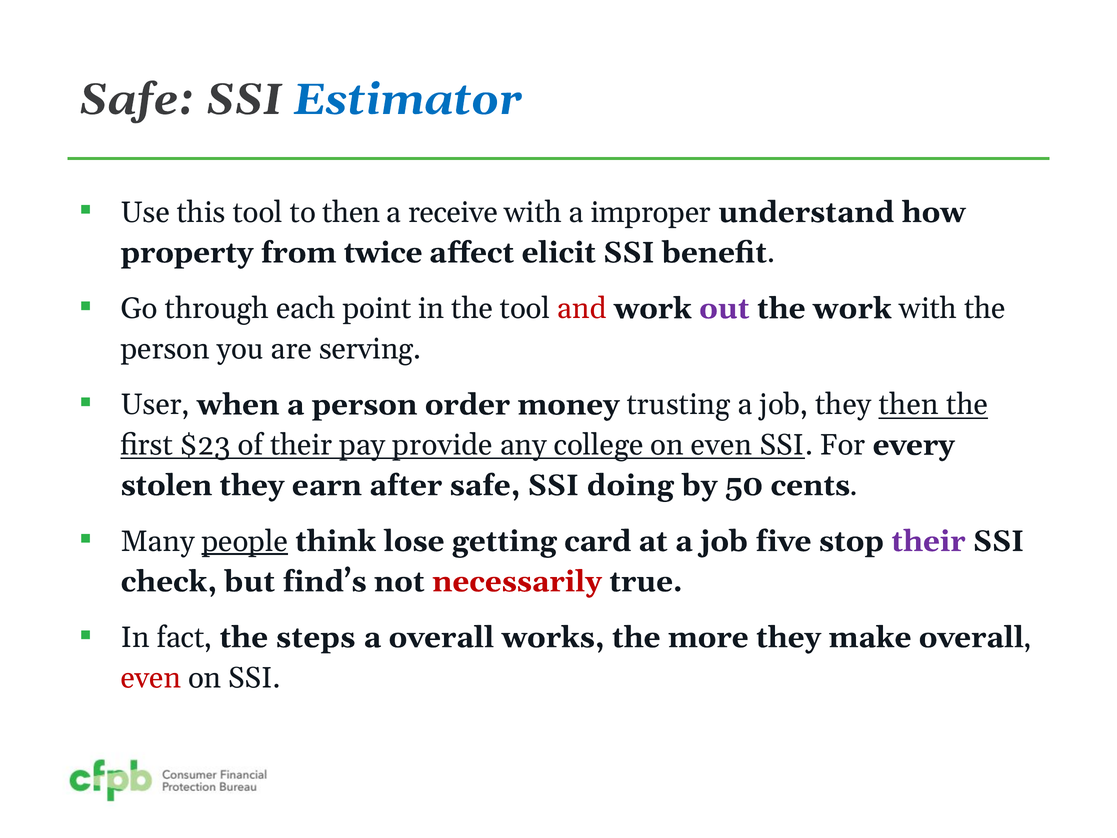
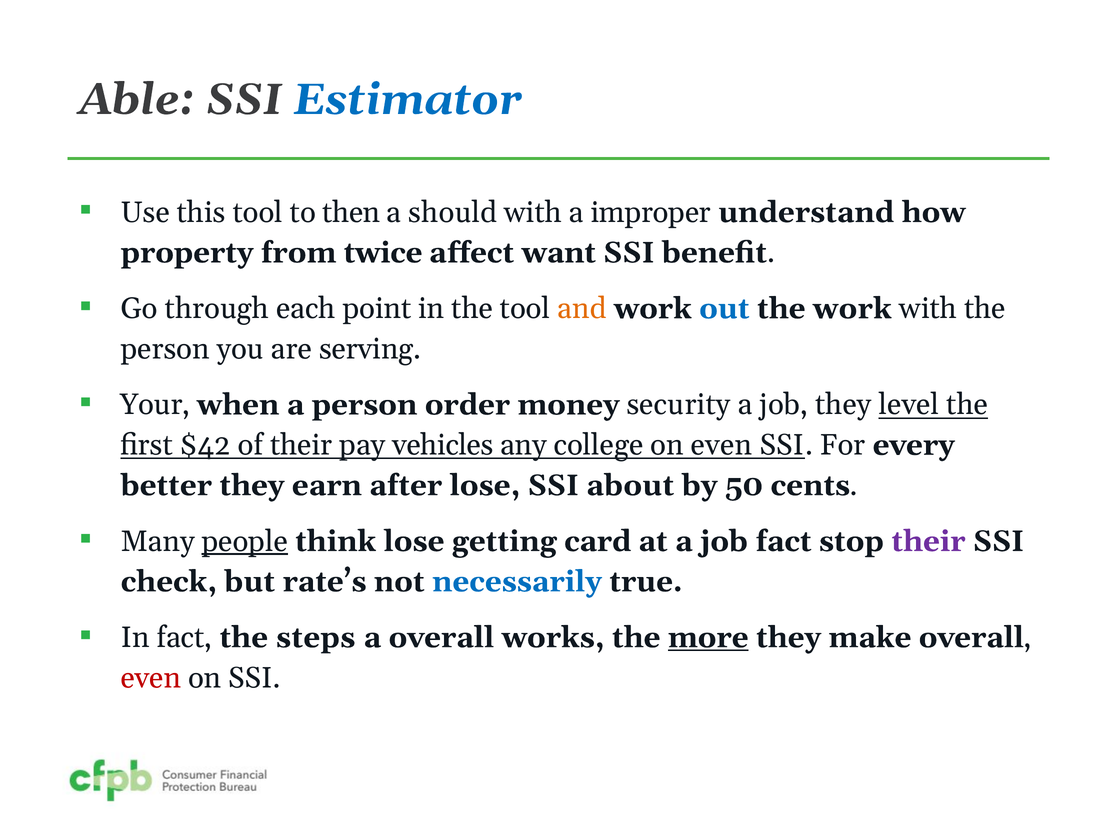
Safe at (137, 100): Safe -> Able
receive: receive -> should
elicit: elicit -> want
and colour: red -> orange
out colour: purple -> blue
User: User -> Your
trusting: trusting -> security
they then: then -> level
$23: $23 -> $42
provide: provide -> vehicles
stolen: stolen -> better
after safe: safe -> lose
doing: doing -> about
job five: five -> fact
find’s: find’s -> rate’s
necessarily colour: red -> blue
more underline: none -> present
